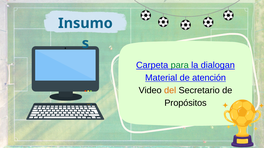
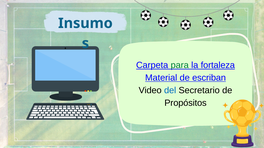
dialogan: dialogan -> fortaleza
atención: atención -> escriban
del colour: orange -> blue
